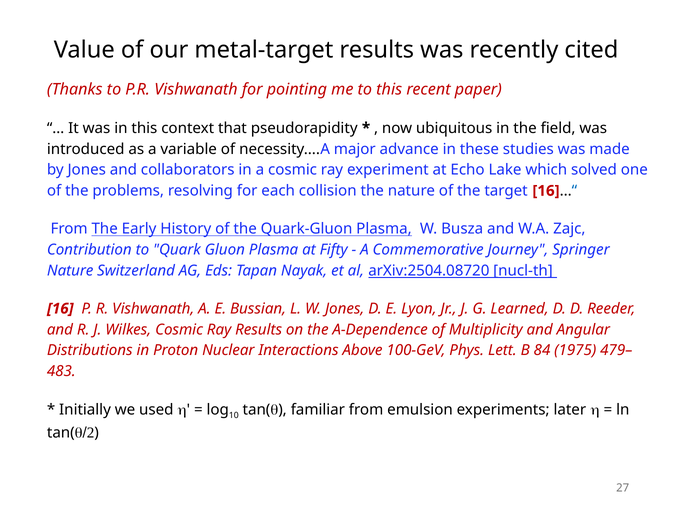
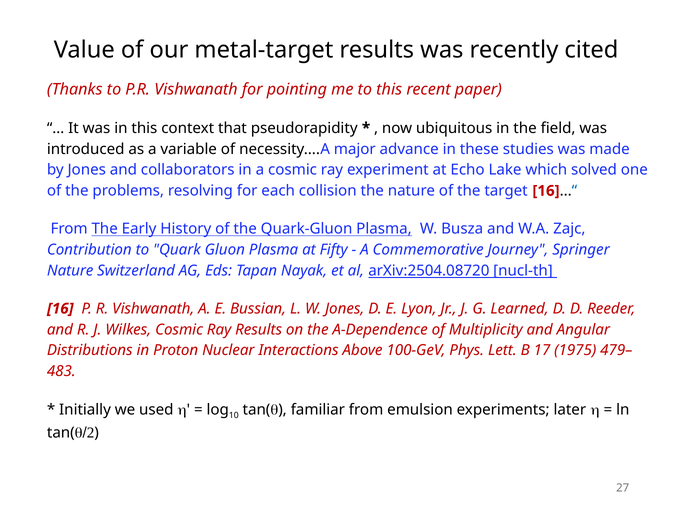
84: 84 -> 17
